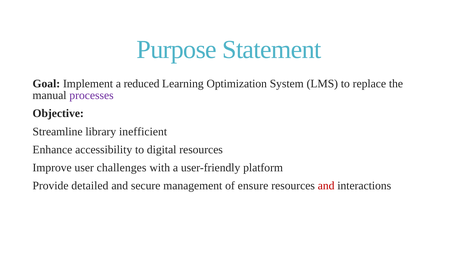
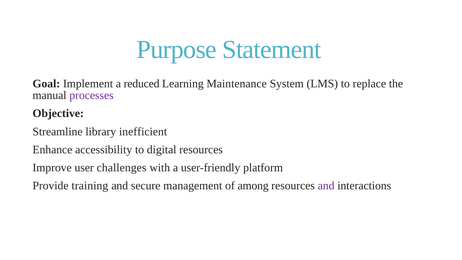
Optimization: Optimization -> Maintenance
detailed: detailed -> training
ensure: ensure -> among
and at (326, 186) colour: red -> purple
